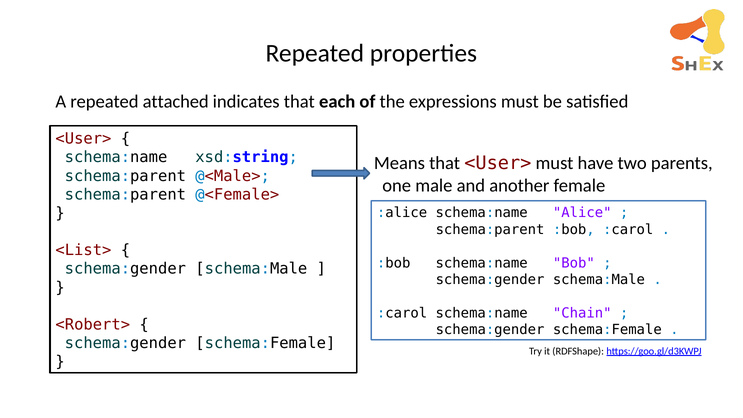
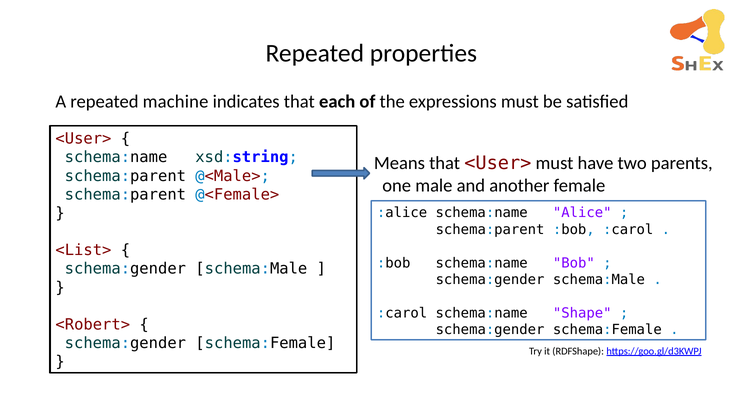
attached: attached -> machine
Chain: Chain -> Shape
